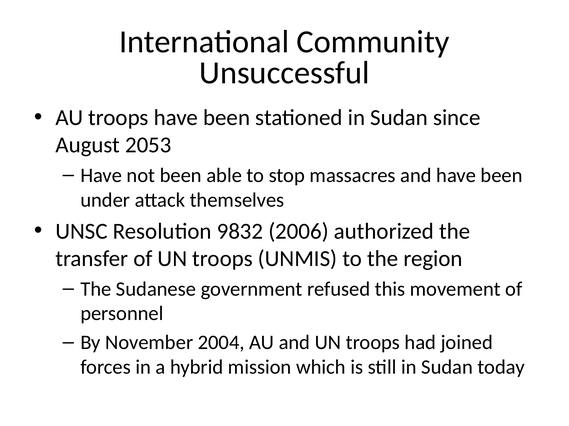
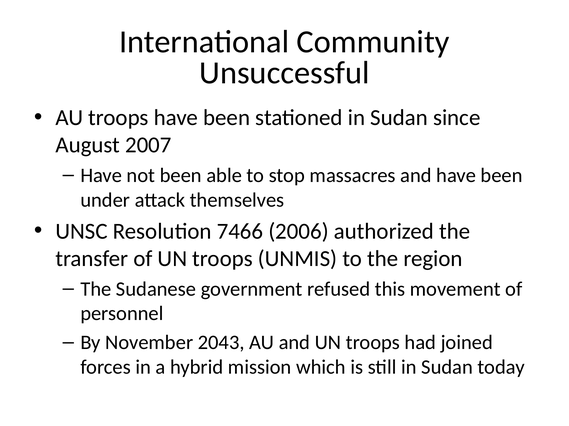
2053: 2053 -> 2007
9832: 9832 -> 7466
2004: 2004 -> 2043
